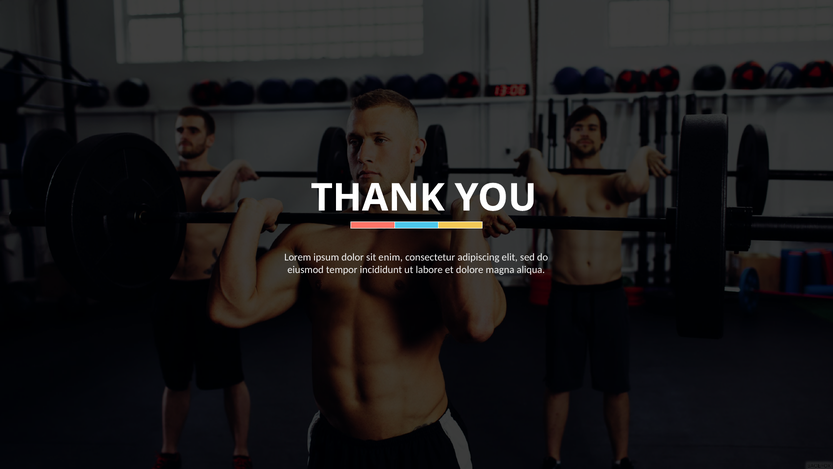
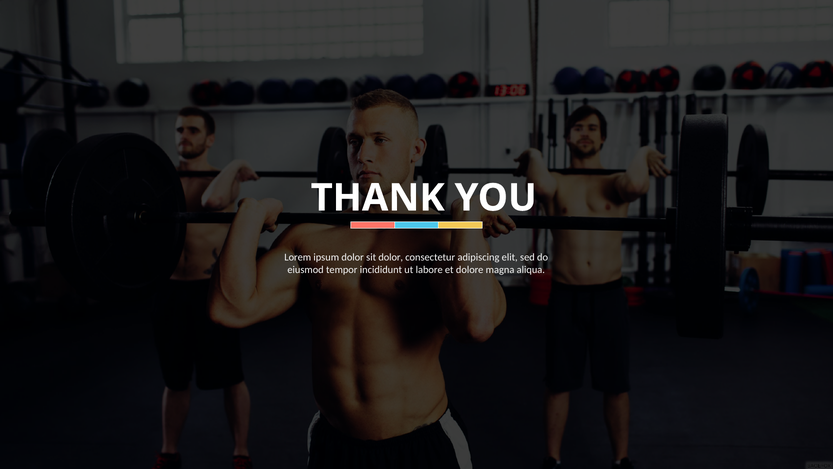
sit enim: enim -> dolor
